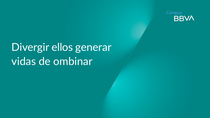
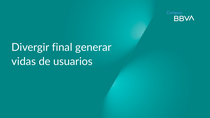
ellos: ellos -> final
ombinar: ombinar -> usuarios
